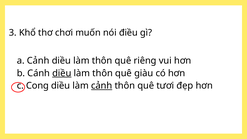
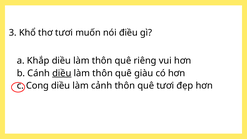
thơ chơi: chơi -> tươi
a Cảnh: Cảnh -> Khắp
cảnh at (102, 86) underline: present -> none
